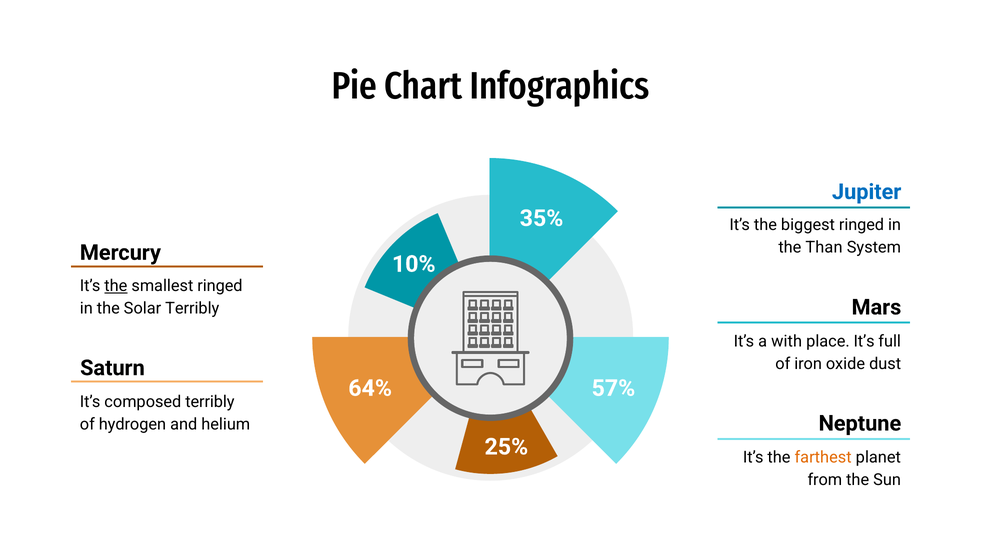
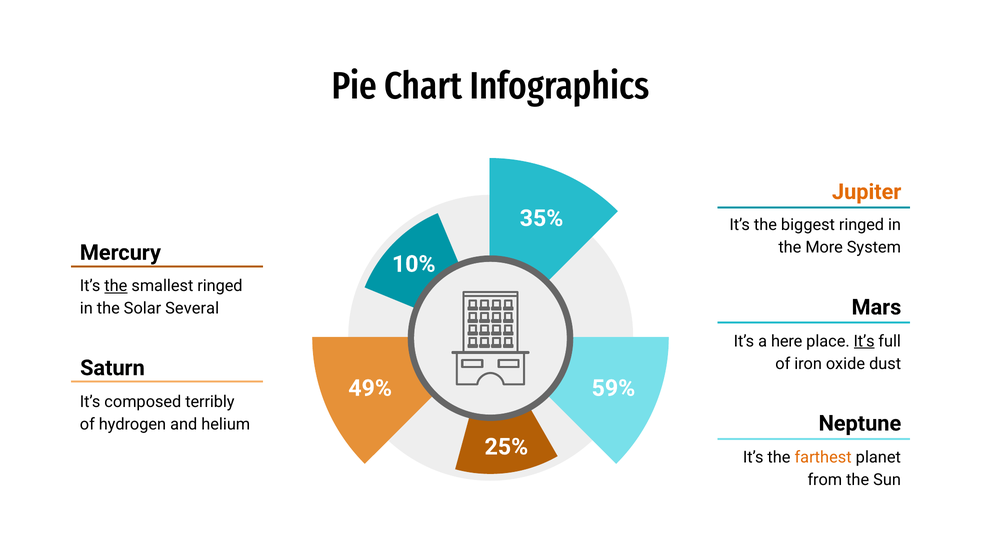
Jupiter colour: blue -> orange
Than: Than -> More
Solar Terribly: Terribly -> Several
with: with -> here
It’s at (864, 341) underline: none -> present
64%: 64% -> 49%
57%: 57% -> 59%
